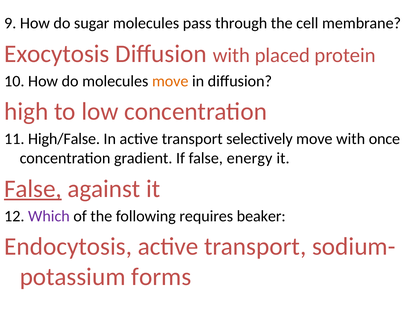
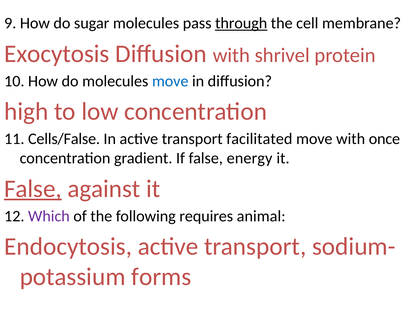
through underline: none -> present
placed: placed -> shrivel
move at (170, 81) colour: orange -> blue
High/False: High/False -> Cells/False
selectively: selectively -> facilitated
beaker: beaker -> animal
